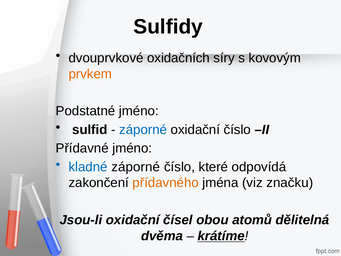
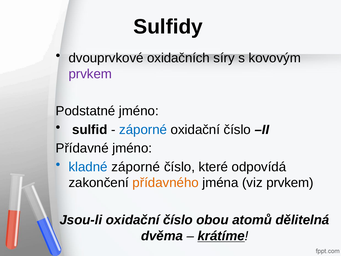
prvkem at (90, 74) colour: orange -> purple
viz značku: značku -> prvkem
Jsou-li oxidační čísel: čísel -> číslo
